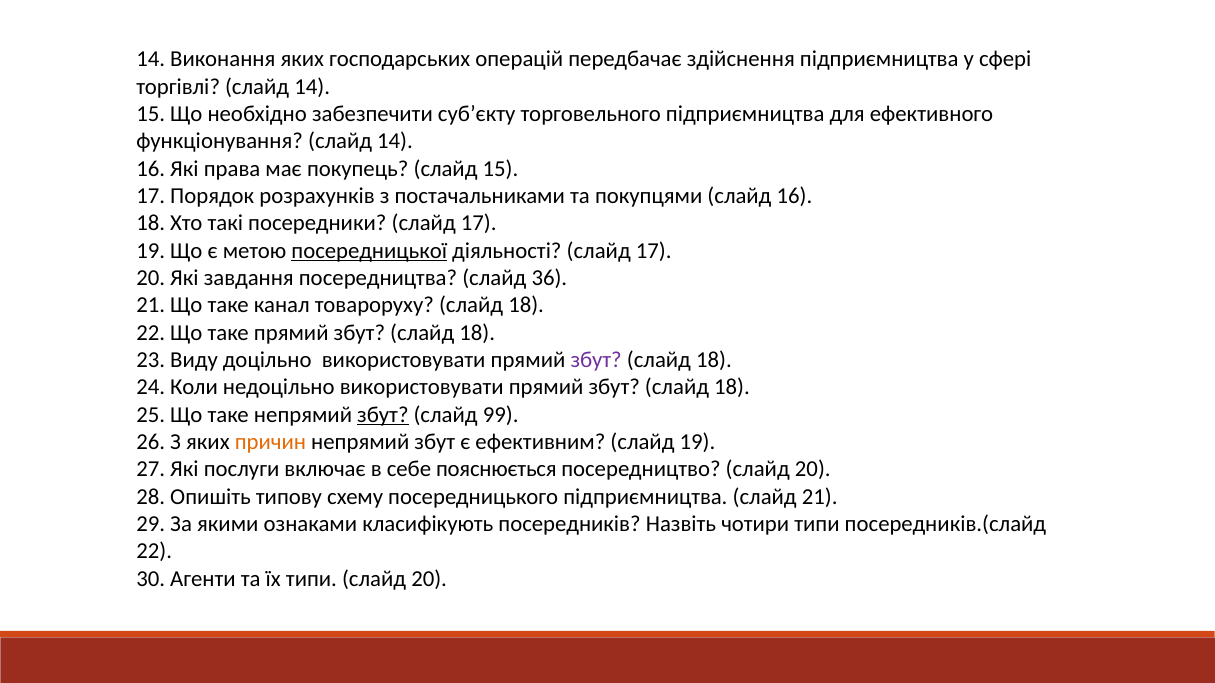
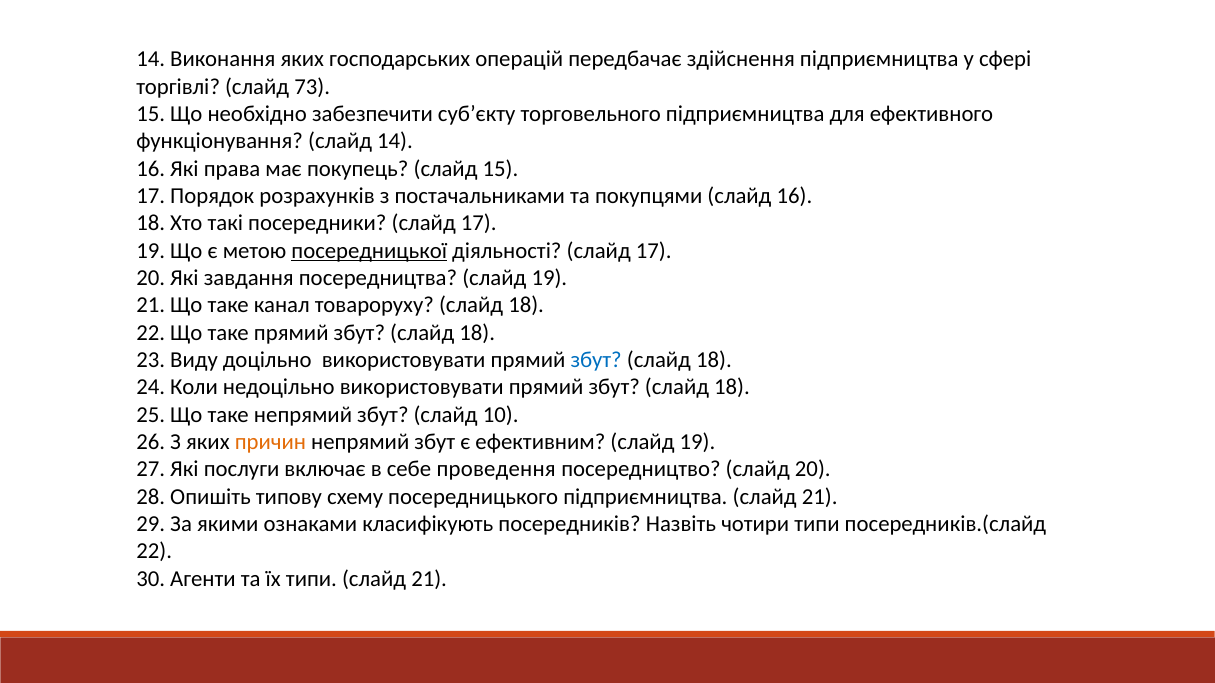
торгівлі слайд 14: 14 -> 73
посередництва слайд 36: 36 -> 19
збут at (596, 360) colour: purple -> blue
збут at (383, 415) underline: present -> none
99: 99 -> 10
пояснюється: пояснюється -> проведення
типи слайд 20: 20 -> 21
